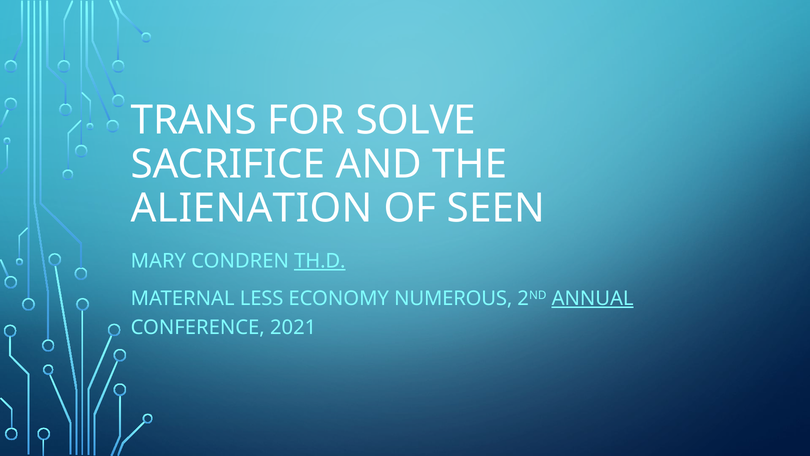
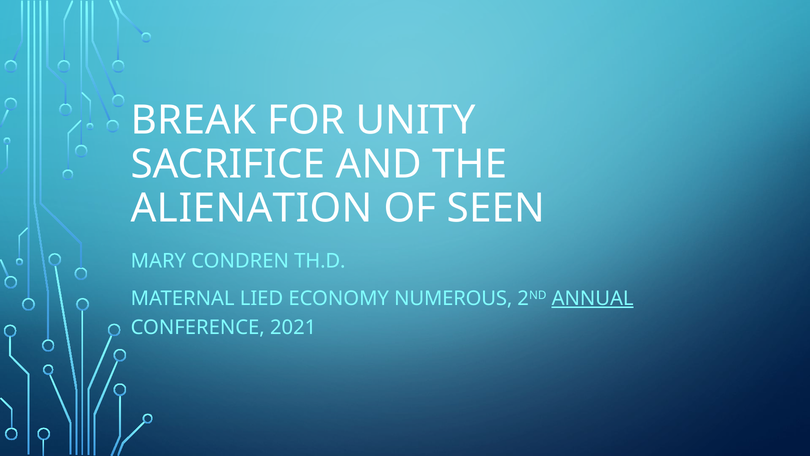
TRANS: TRANS -> BREAK
SOLVE: SOLVE -> UNITY
TH.D underline: present -> none
LESS: LESS -> LIED
